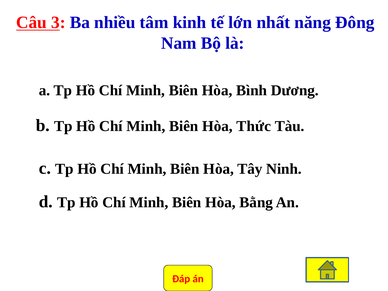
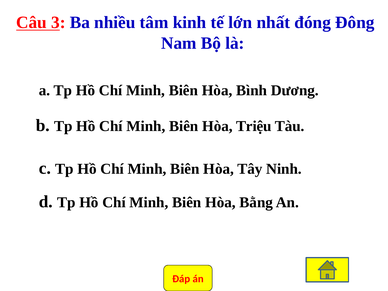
năng: năng -> đóng
Thức: Thức -> Triệu
